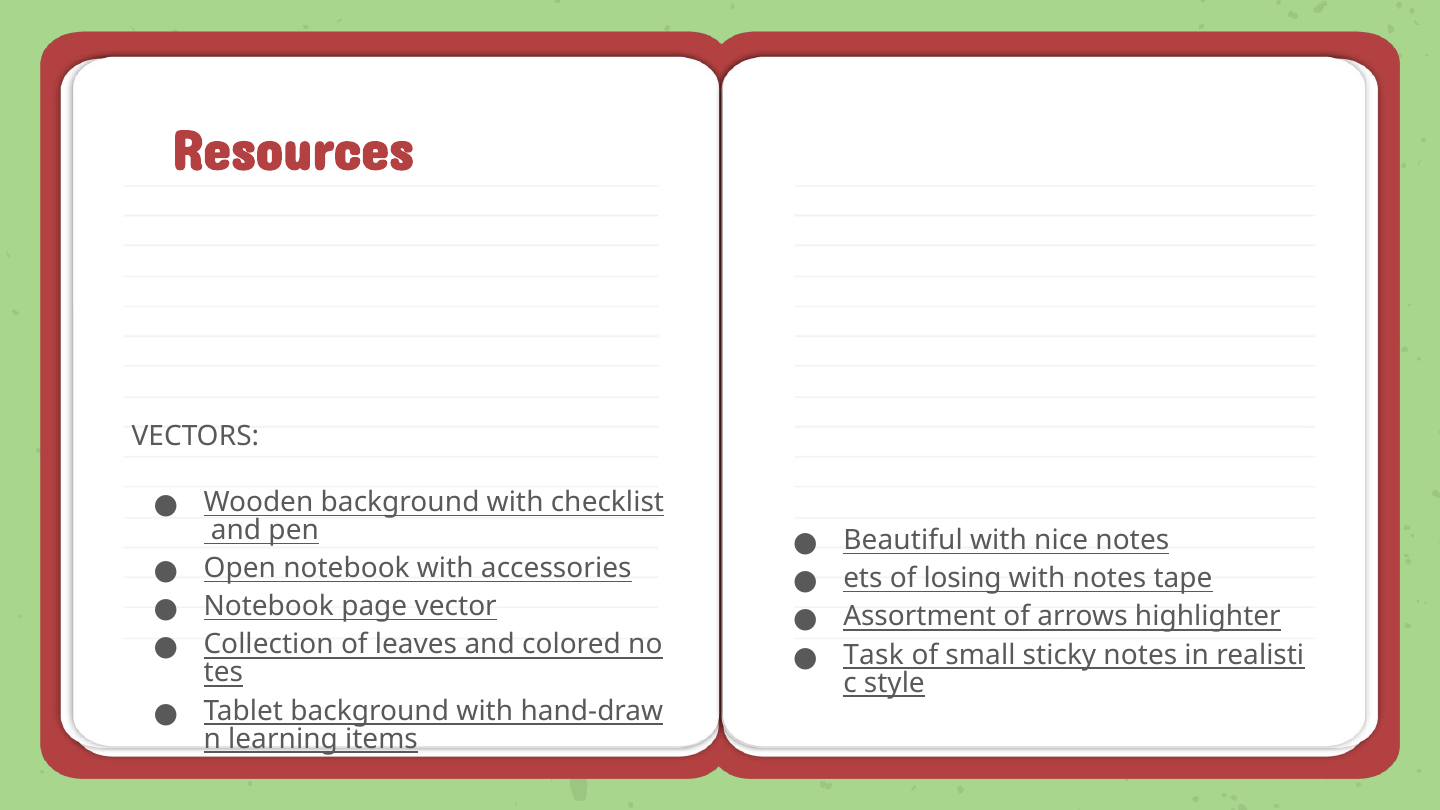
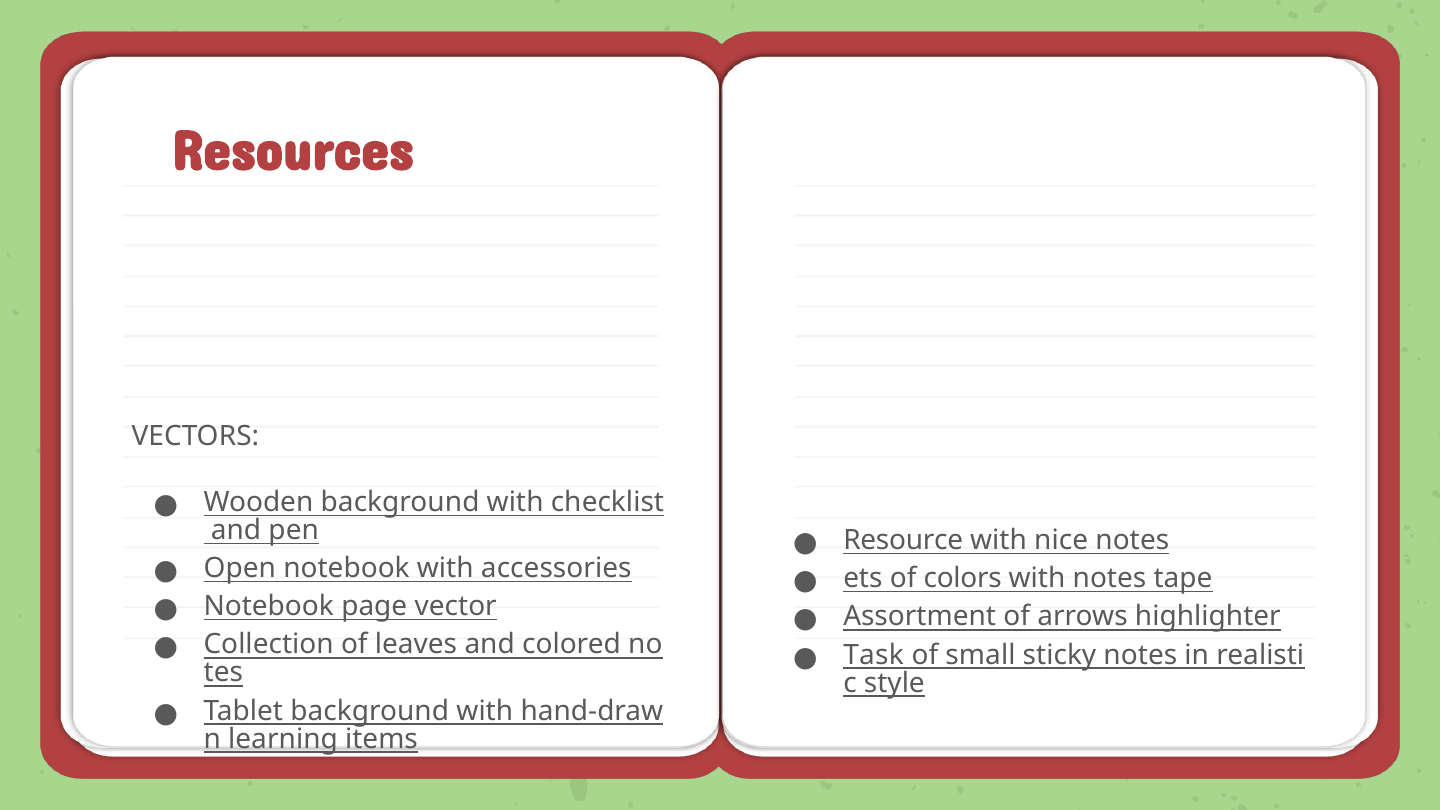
Beautiful: Beautiful -> Resource
losing: losing -> colors
